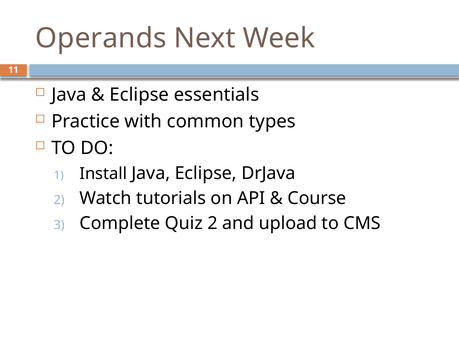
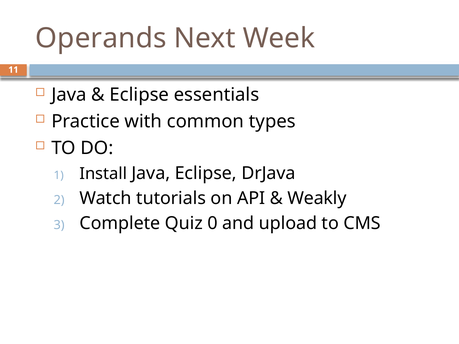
Course: Course -> Weakly
Quiz 2: 2 -> 0
